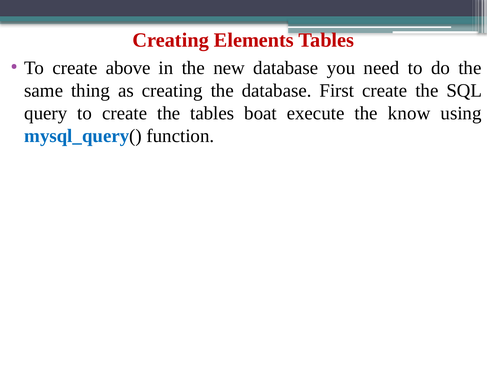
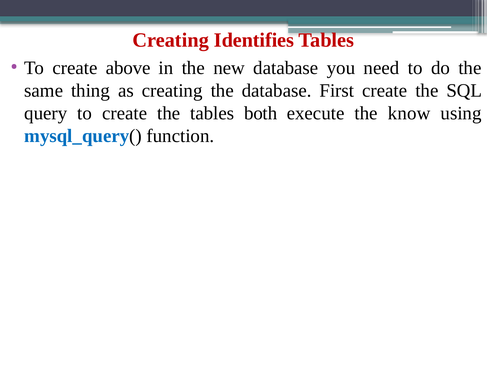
Elements: Elements -> Identifies
boat: boat -> both
